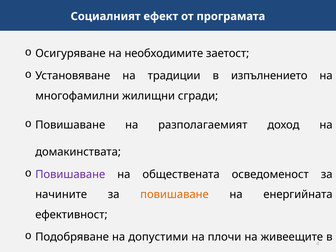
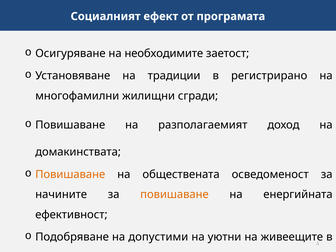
изпълнението: изпълнението -> регистрирано
Повишаване at (70, 174) colour: purple -> orange
плочи: плочи -> уютни
